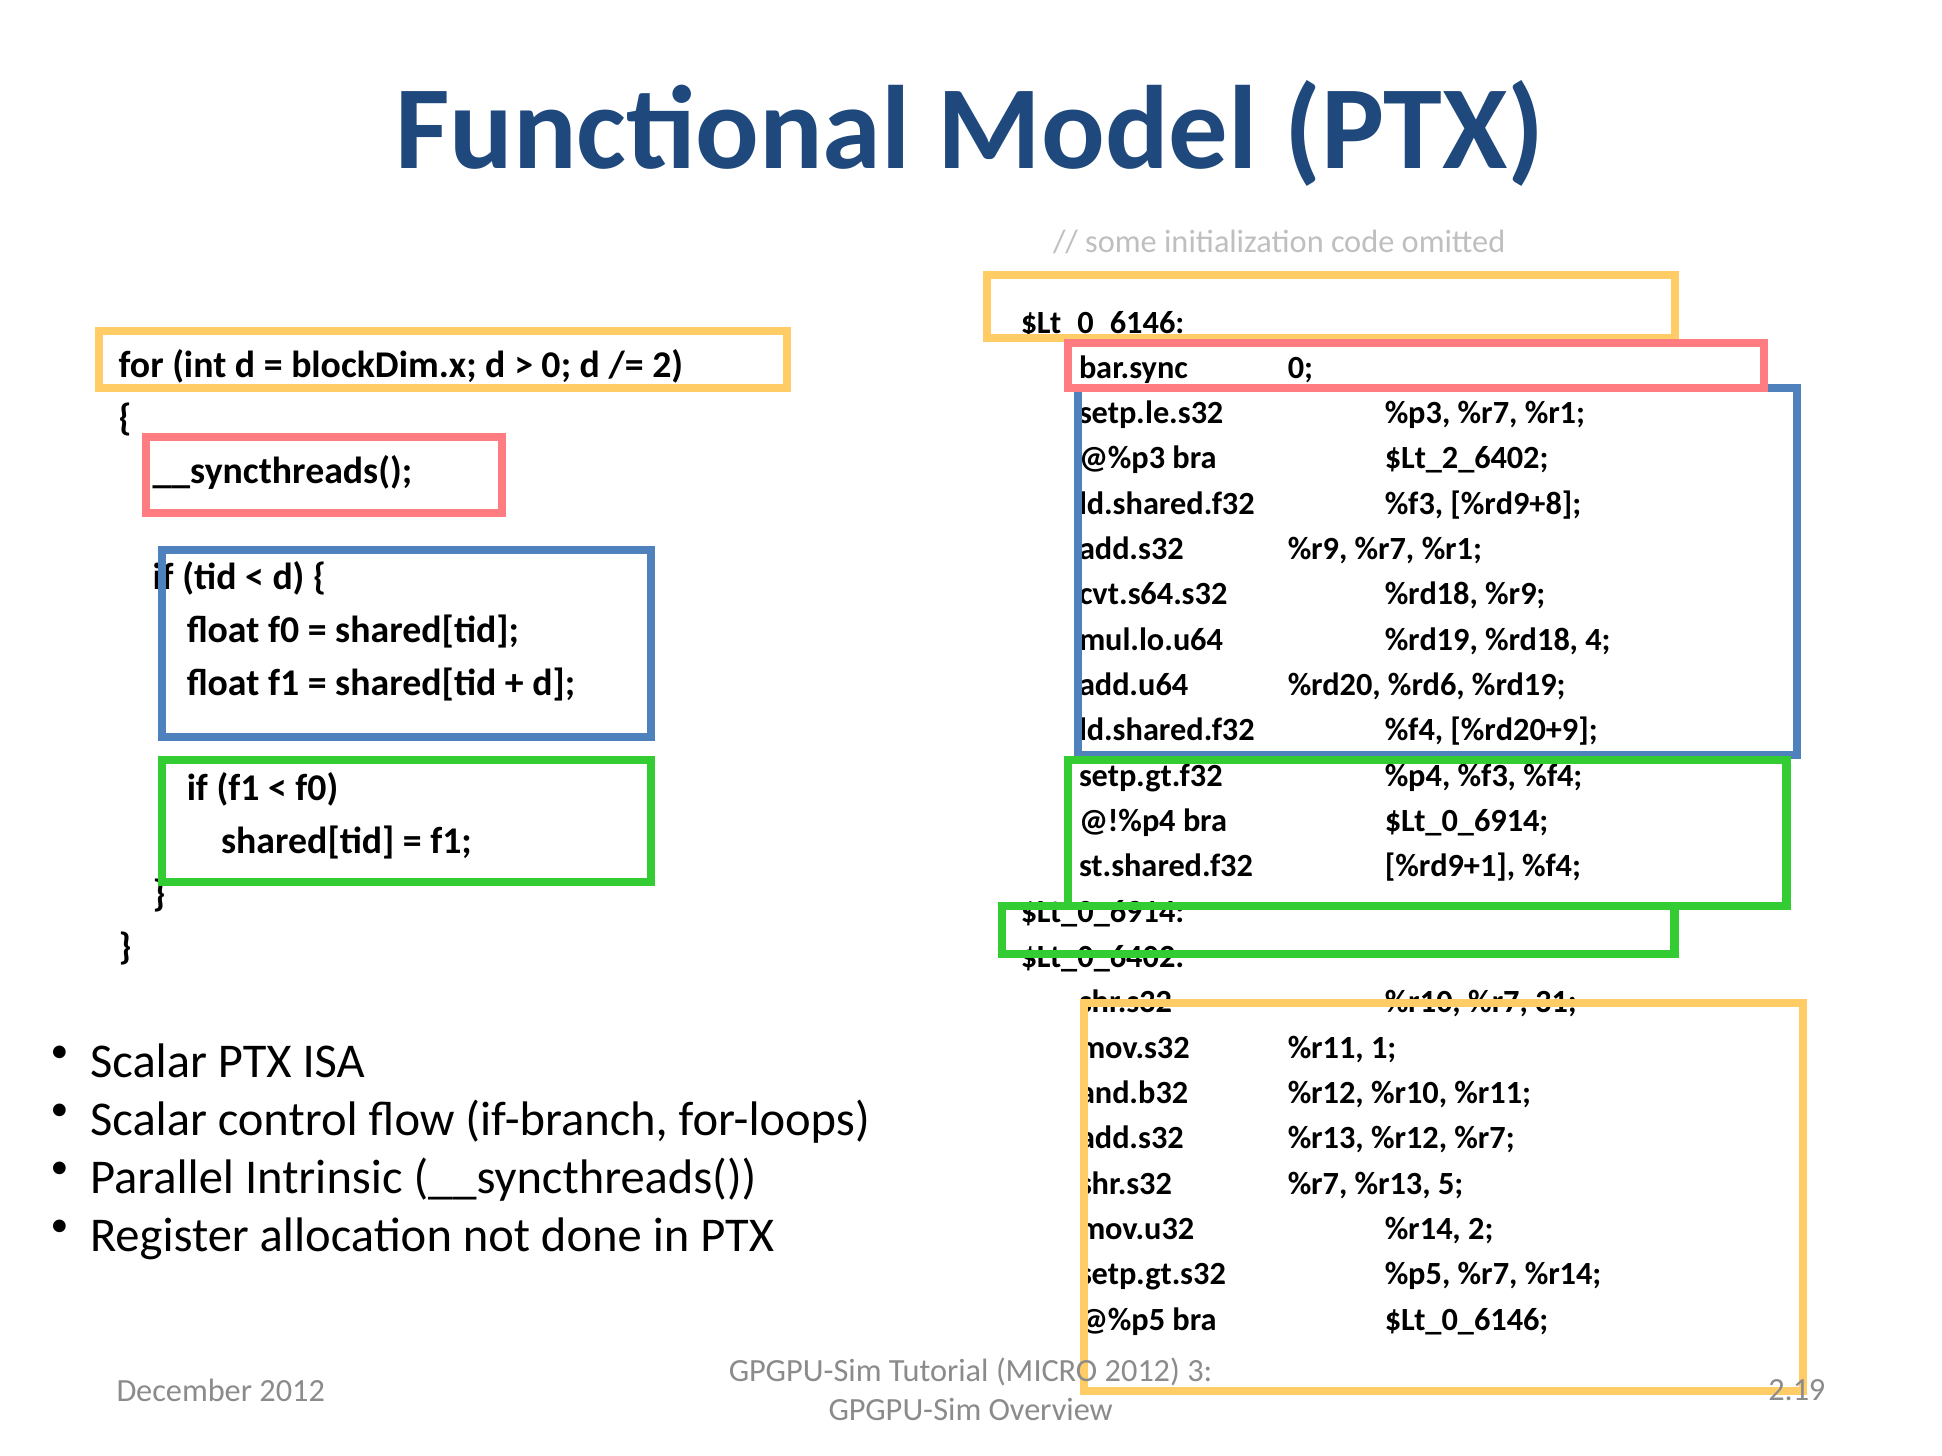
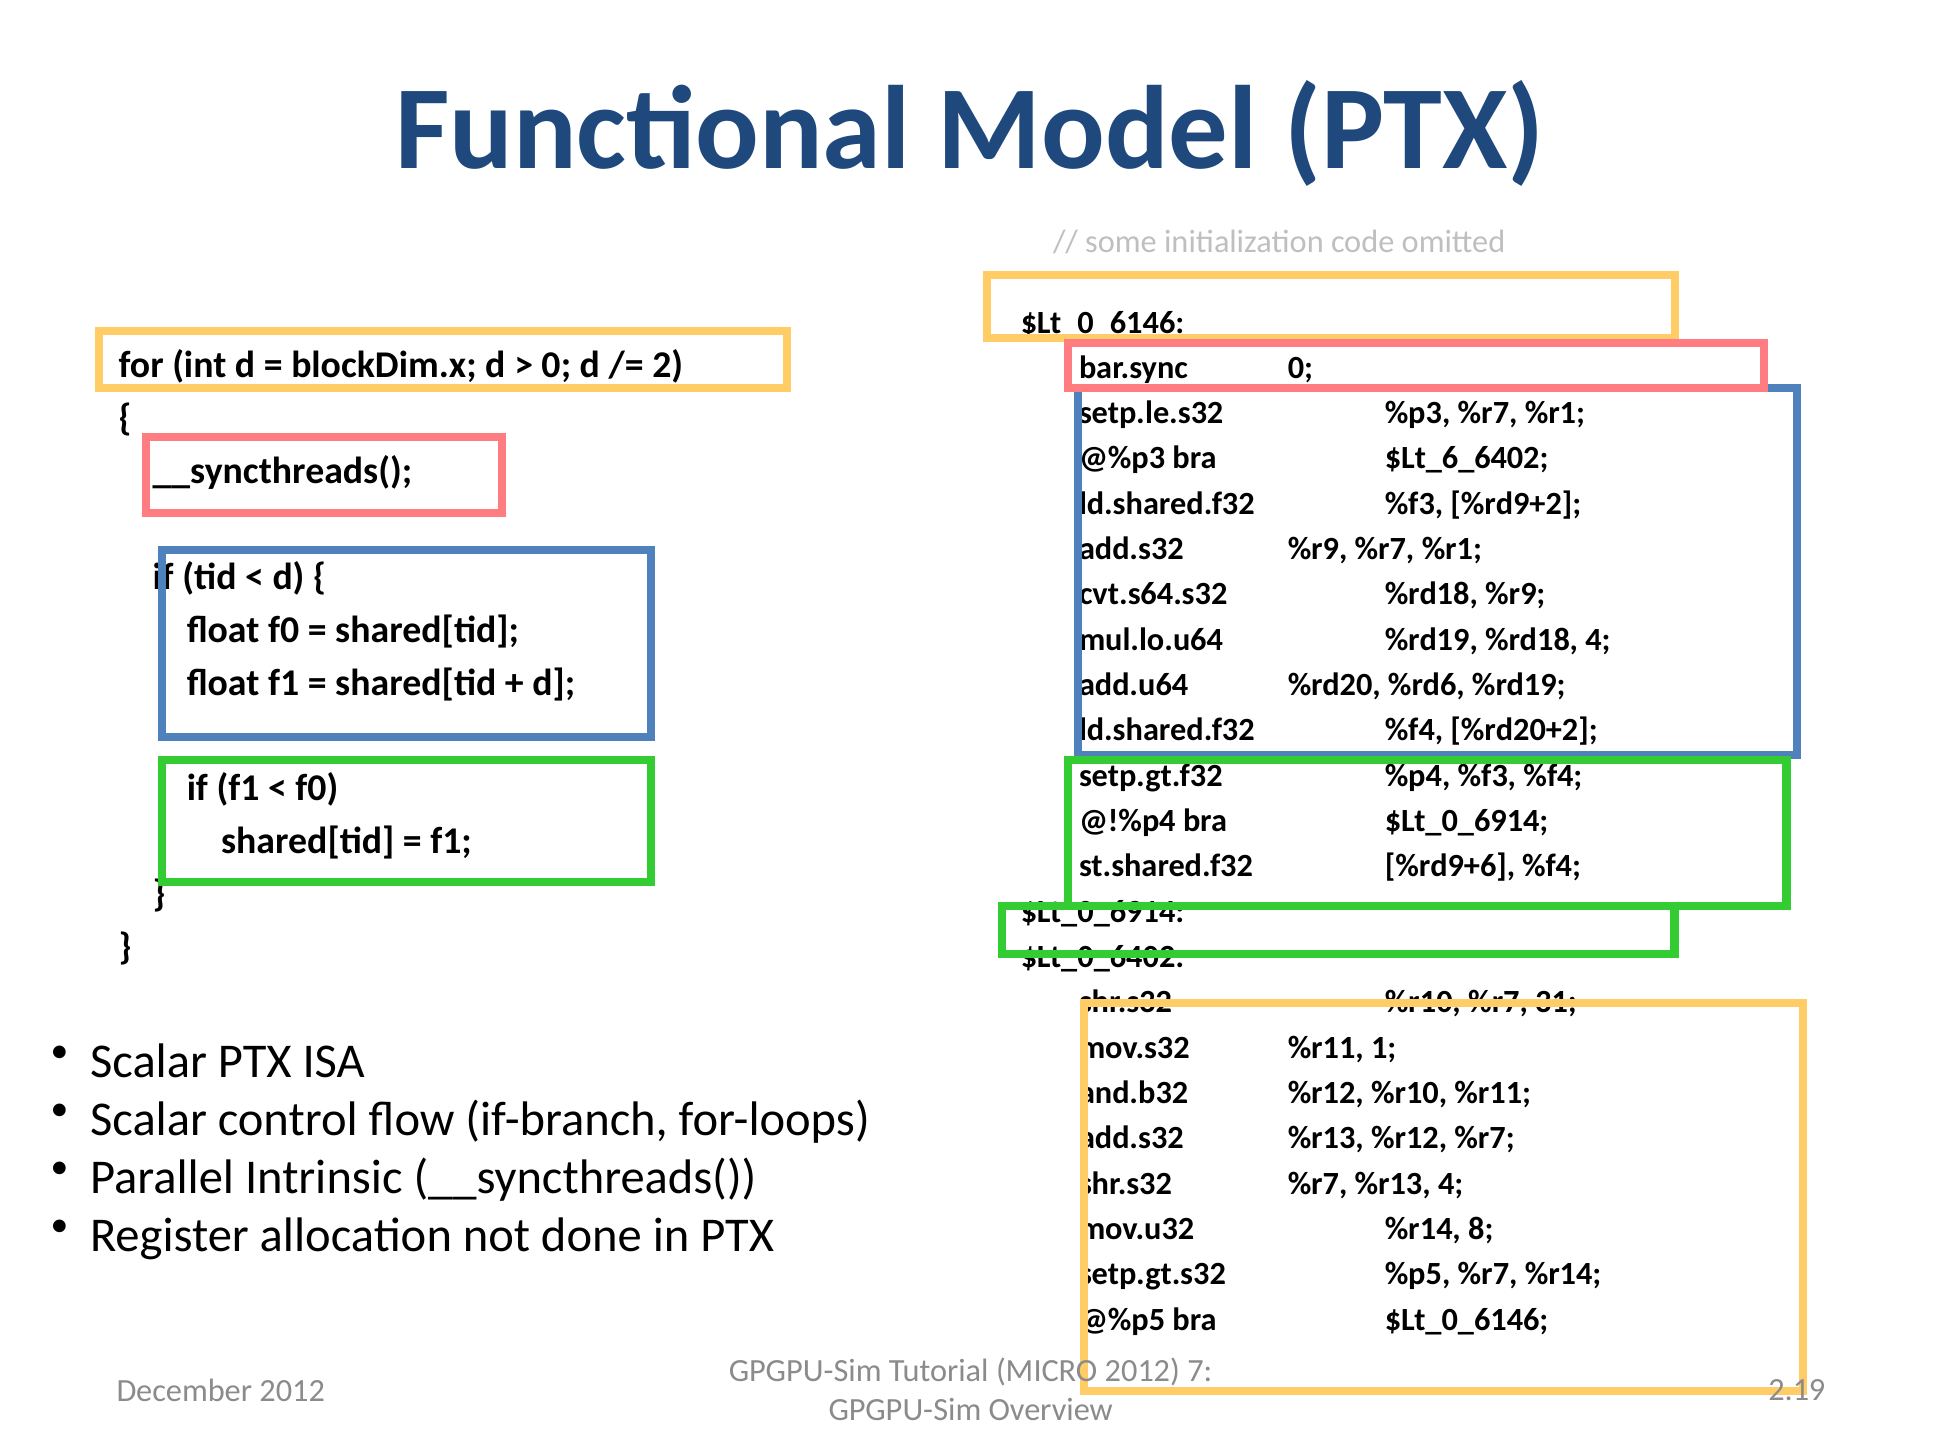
$Lt_2_6402: $Lt_2_6402 -> $Lt_6_6402
%rd9+8: %rd9+8 -> %rd9+2
%rd20+9: %rd20+9 -> %rd20+2
%rd9+1: %rd9+1 -> %rd9+6
%r13 5: 5 -> 4
%r14 2: 2 -> 8
3: 3 -> 7
